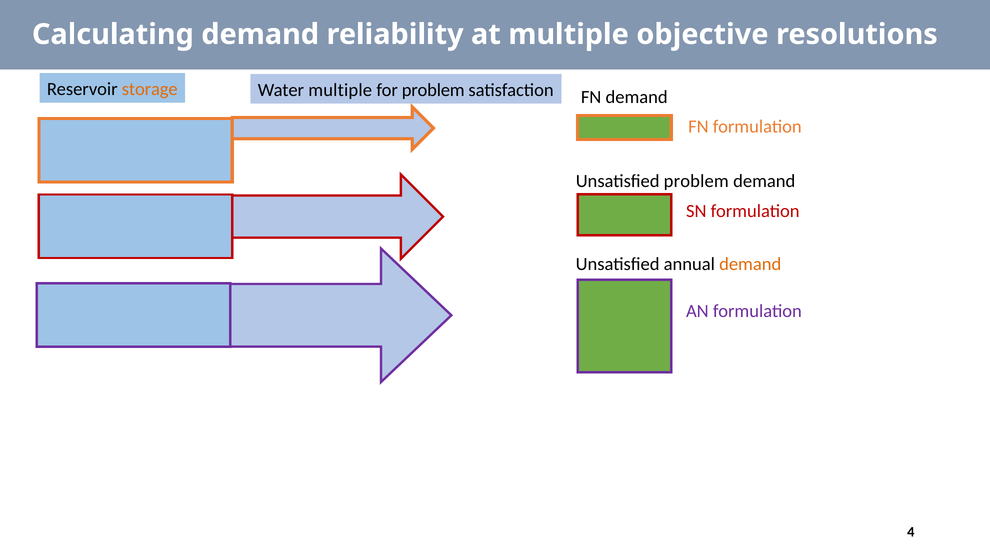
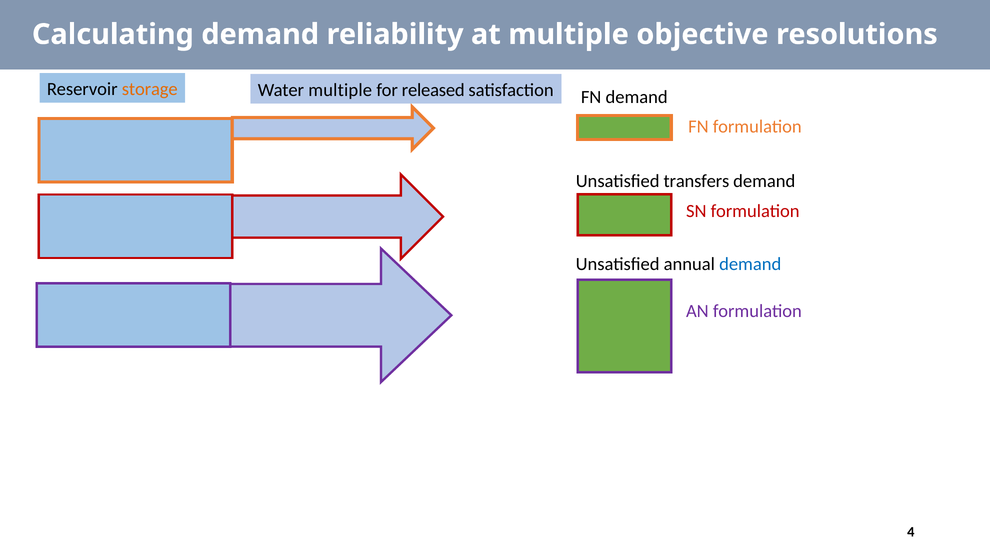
for problem: problem -> released
Unsatisfied problem: problem -> transfers
demand at (750, 264) colour: orange -> blue
